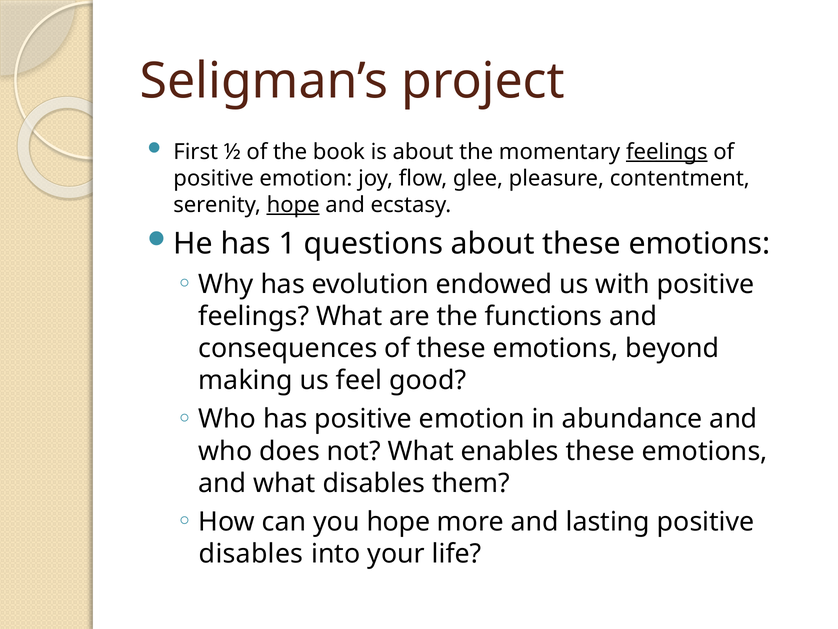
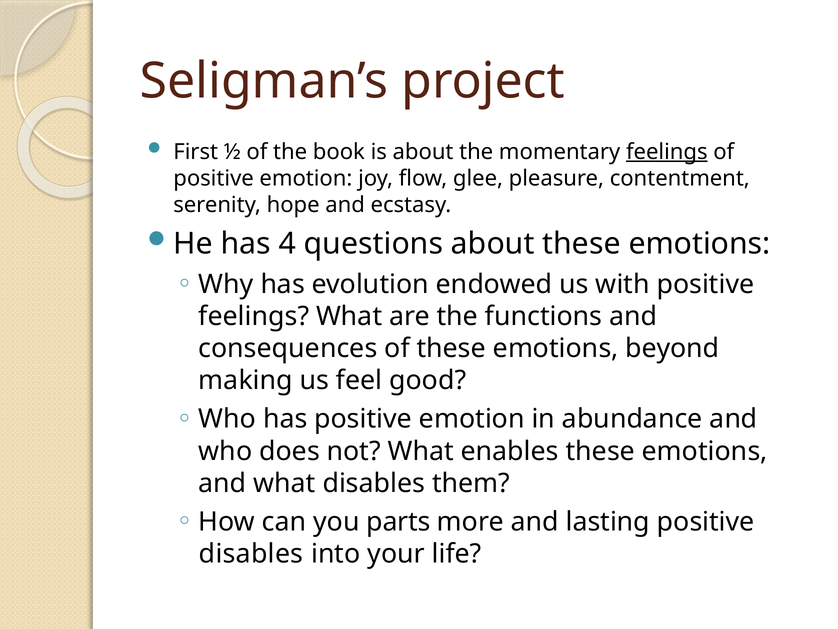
hope at (293, 205) underline: present -> none
1: 1 -> 4
you hope: hope -> parts
